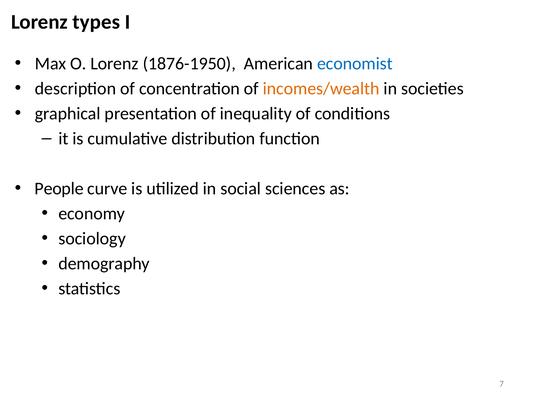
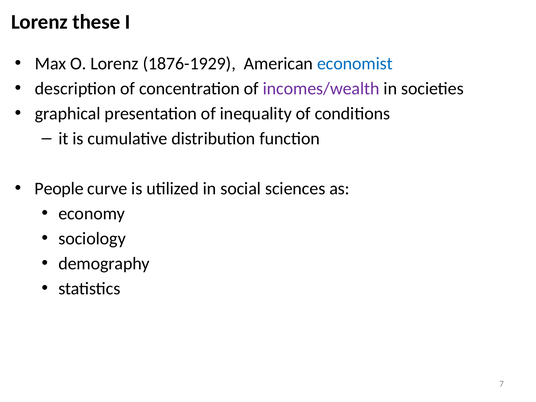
types: types -> these
1876-1950: 1876-1950 -> 1876-1929
incomes/wealth colour: orange -> purple
